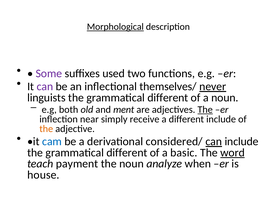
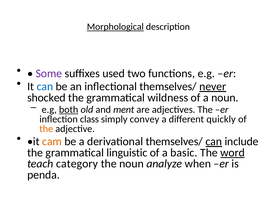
can at (45, 87) colour: purple -> blue
linguists: linguists -> shocked
different at (168, 98): different -> wildness
both underline: none -> present
The at (205, 110) underline: present -> none
near: near -> class
receive: receive -> convey
different include: include -> quickly
cam colour: blue -> orange
derivational considered/: considered/ -> themselves/
different at (127, 153): different -> linguistic
payment: payment -> category
house: house -> penda
